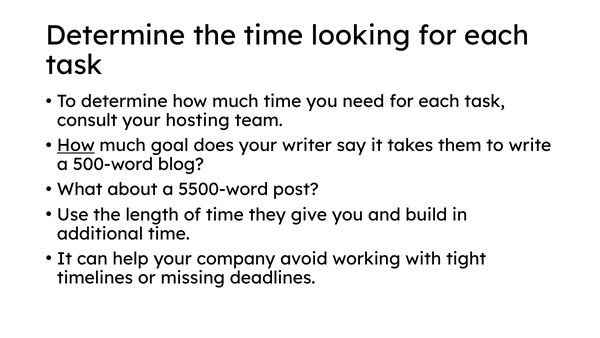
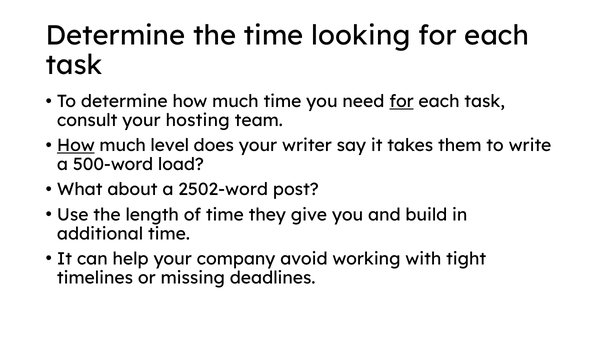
for at (402, 101) underline: none -> present
goal: goal -> level
blog: blog -> load
5500-word: 5500-word -> 2502-word
